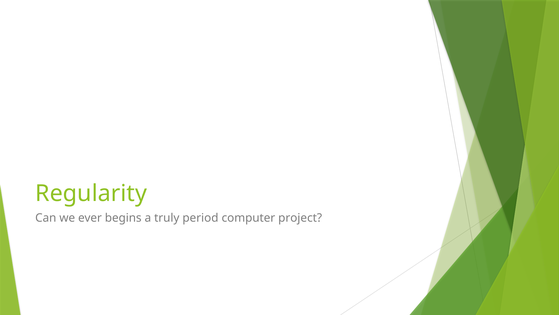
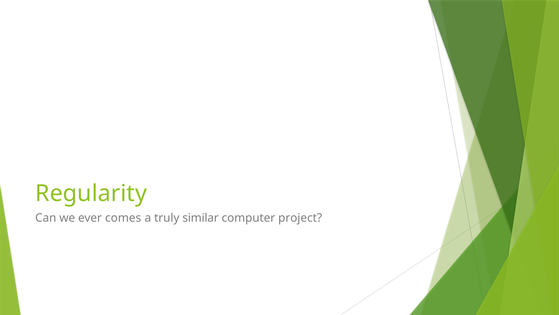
begins: begins -> comes
period: period -> similar
